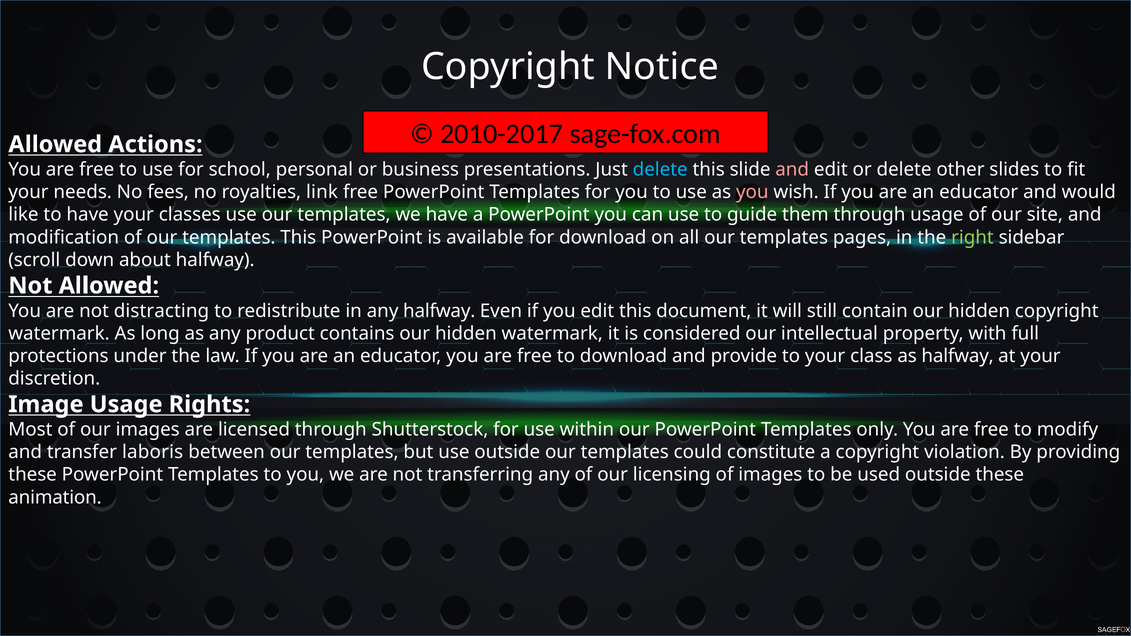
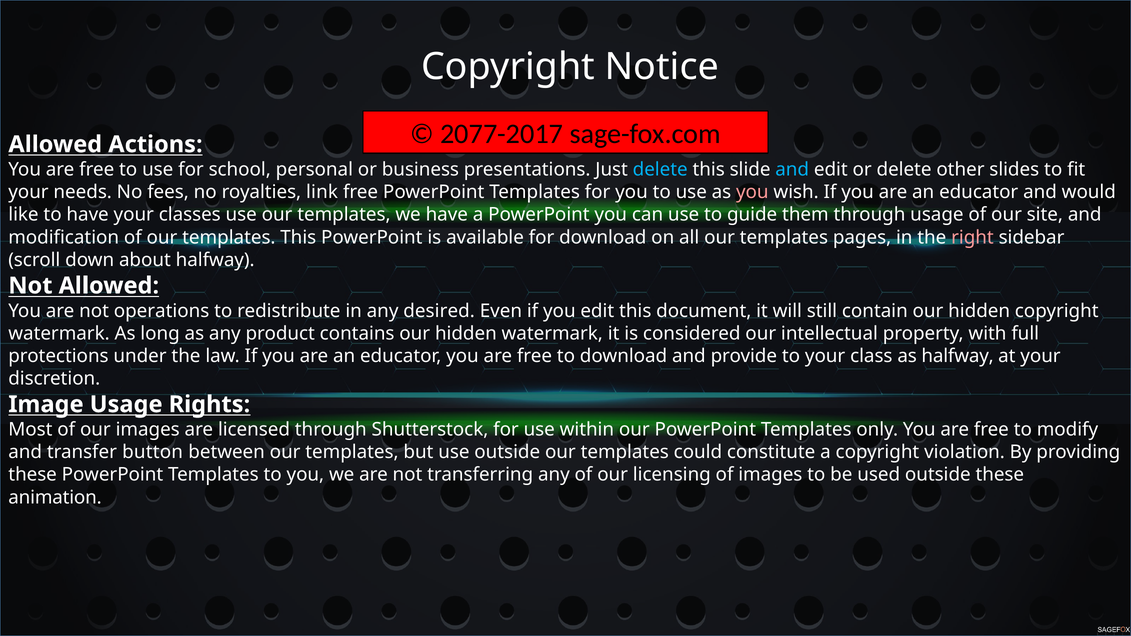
2010-2017: 2010-2017 -> 2077-2017
and at (792, 170) colour: pink -> light blue
right colour: light green -> pink
distracting: distracting -> operations
any halfway: halfway -> desired
laboris: laboris -> button
